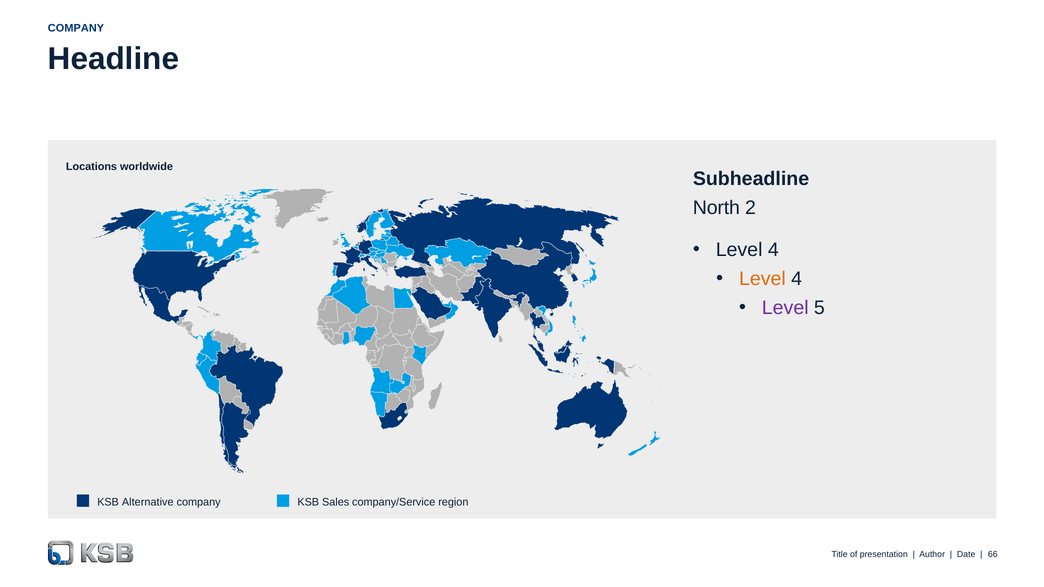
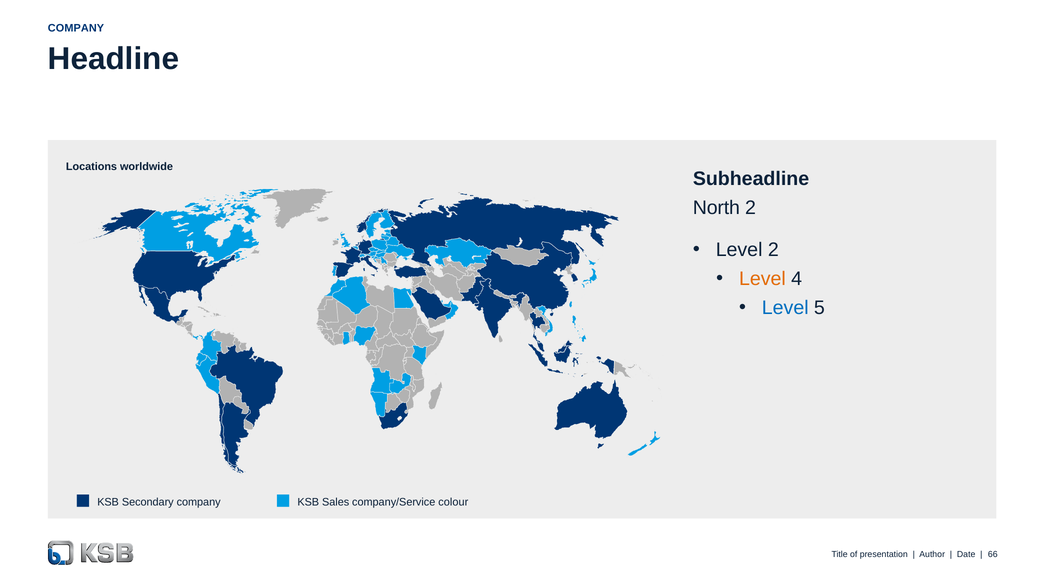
4 at (773, 250): 4 -> 2
Level at (785, 308) colour: purple -> blue
Alternative: Alternative -> Secondary
region: region -> colour
